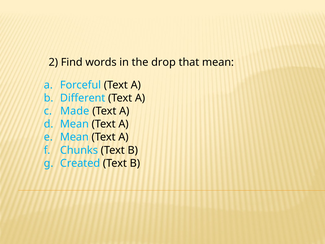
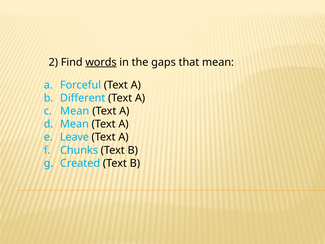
words underline: none -> present
drop: drop -> gaps
Made at (75, 111): Made -> Mean
Mean at (74, 137): Mean -> Leave
